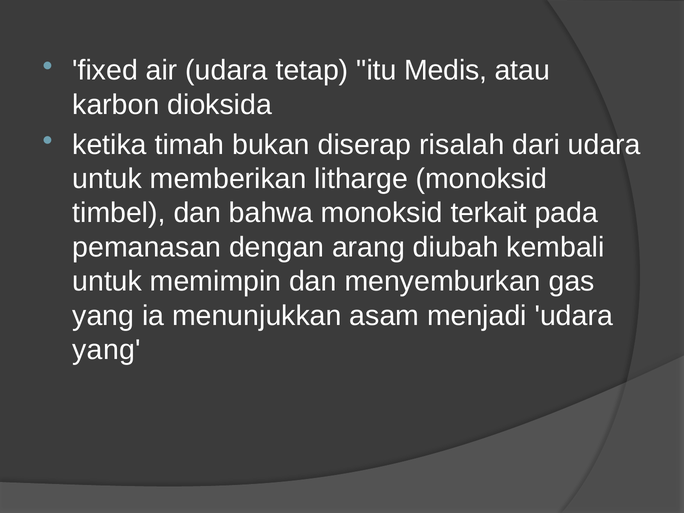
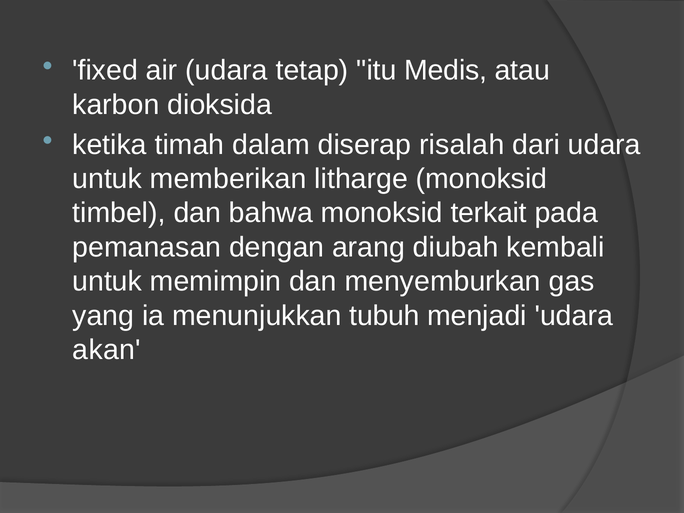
bukan: bukan -> dalam
asam: asam -> tubuh
yang at (107, 350): yang -> akan
